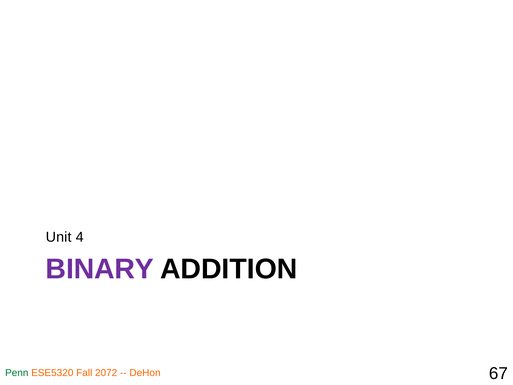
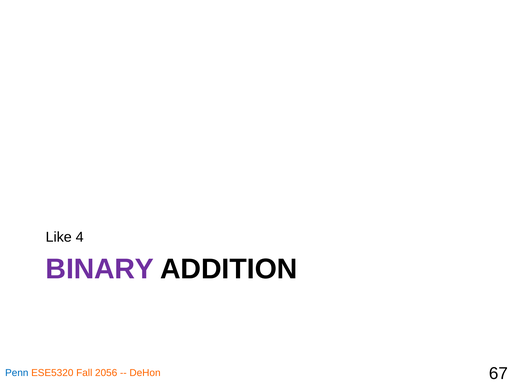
Unit: Unit -> Like
Penn colour: green -> blue
2072: 2072 -> 2056
